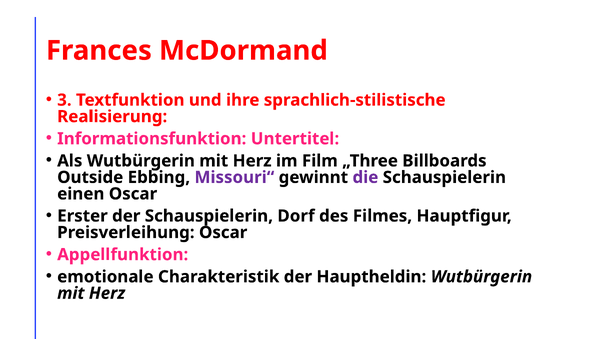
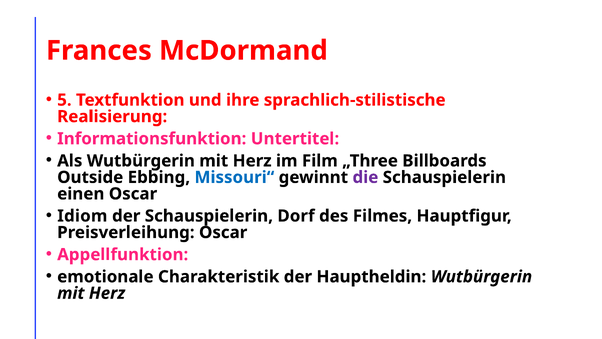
3: 3 -> 5
Missouri“ colour: purple -> blue
Erster: Erster -> Idiom
